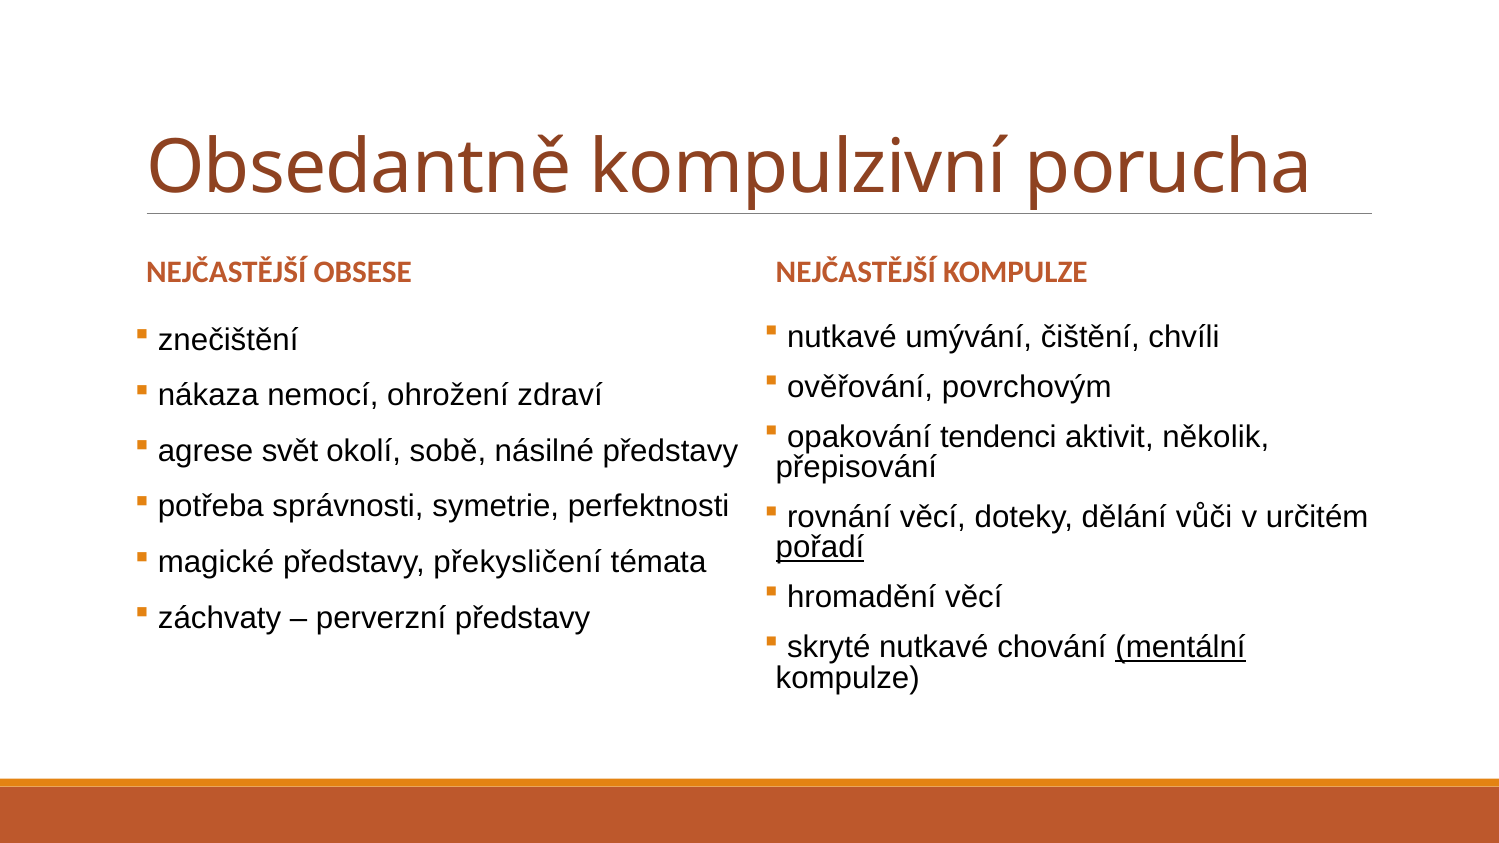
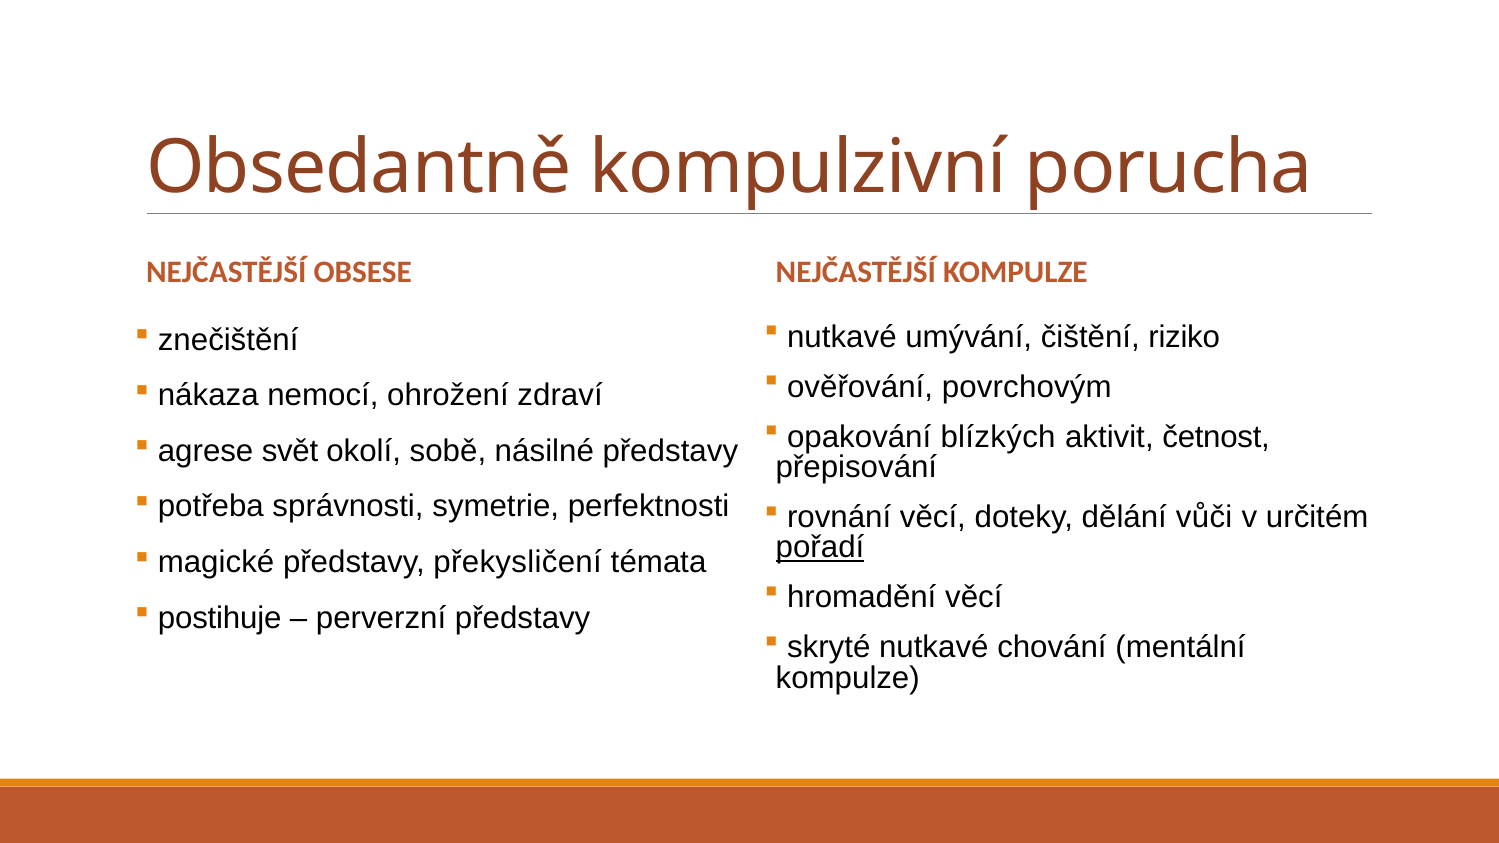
chvíli: chvíli -> riziko
tendenci: tendenci -> blízkých
několik: několik -> četnost
záchvaty: záchvaty -> postihuje
mentální underline: present -> none
